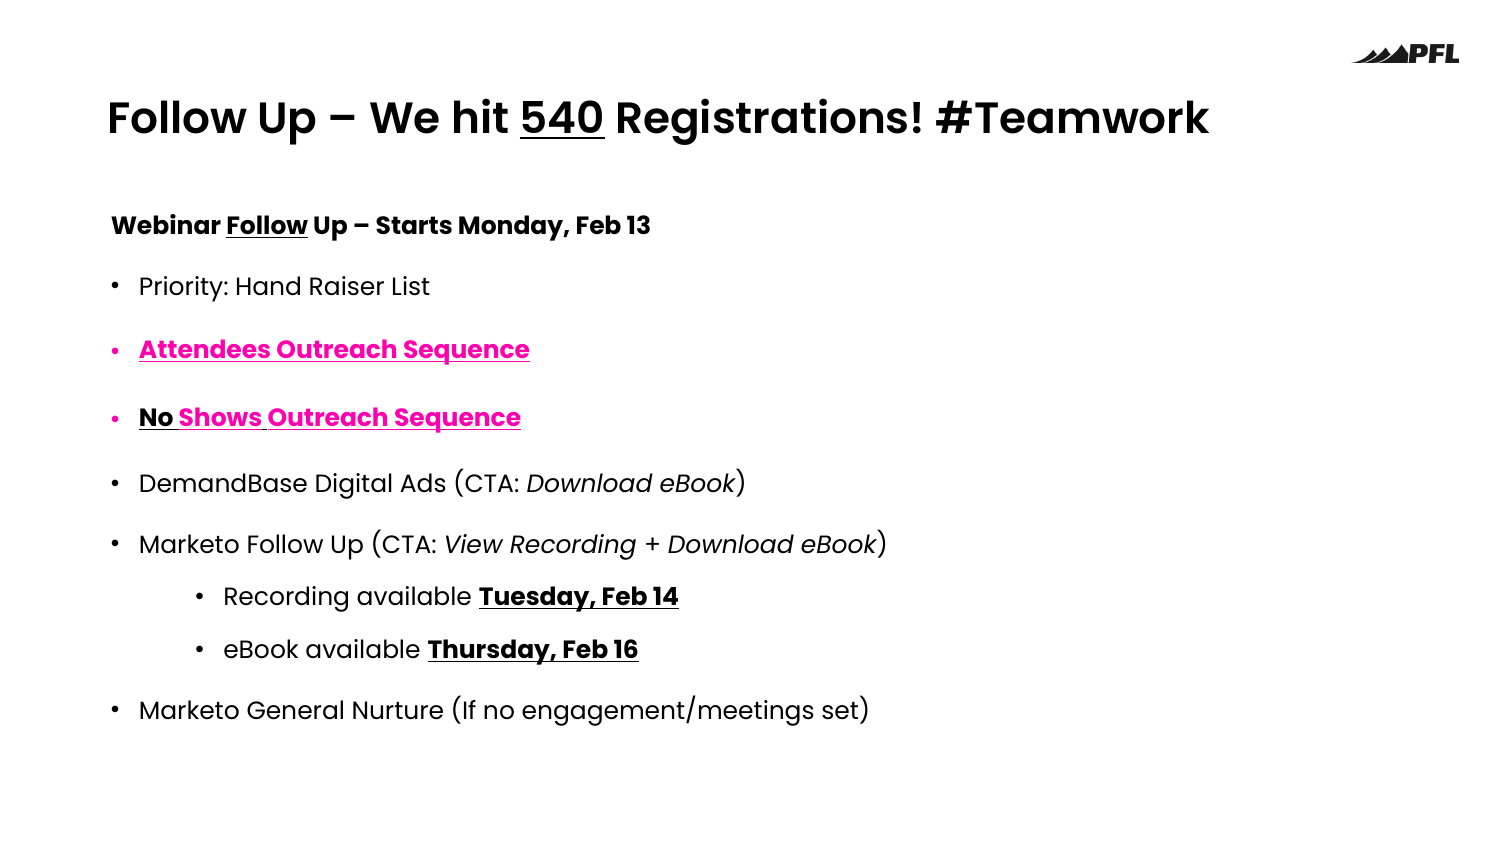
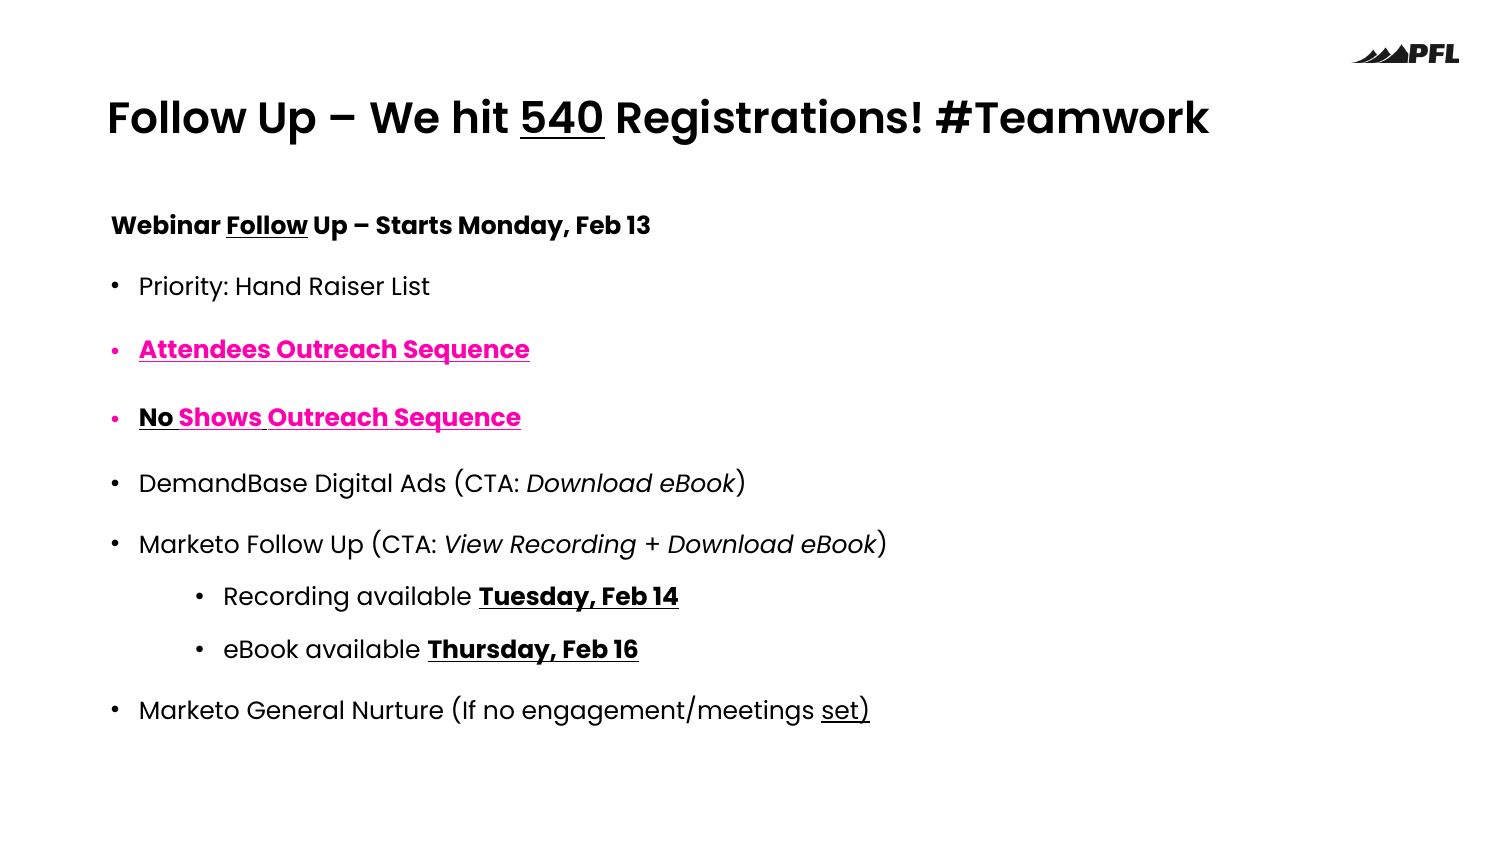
set underline: none -> present
